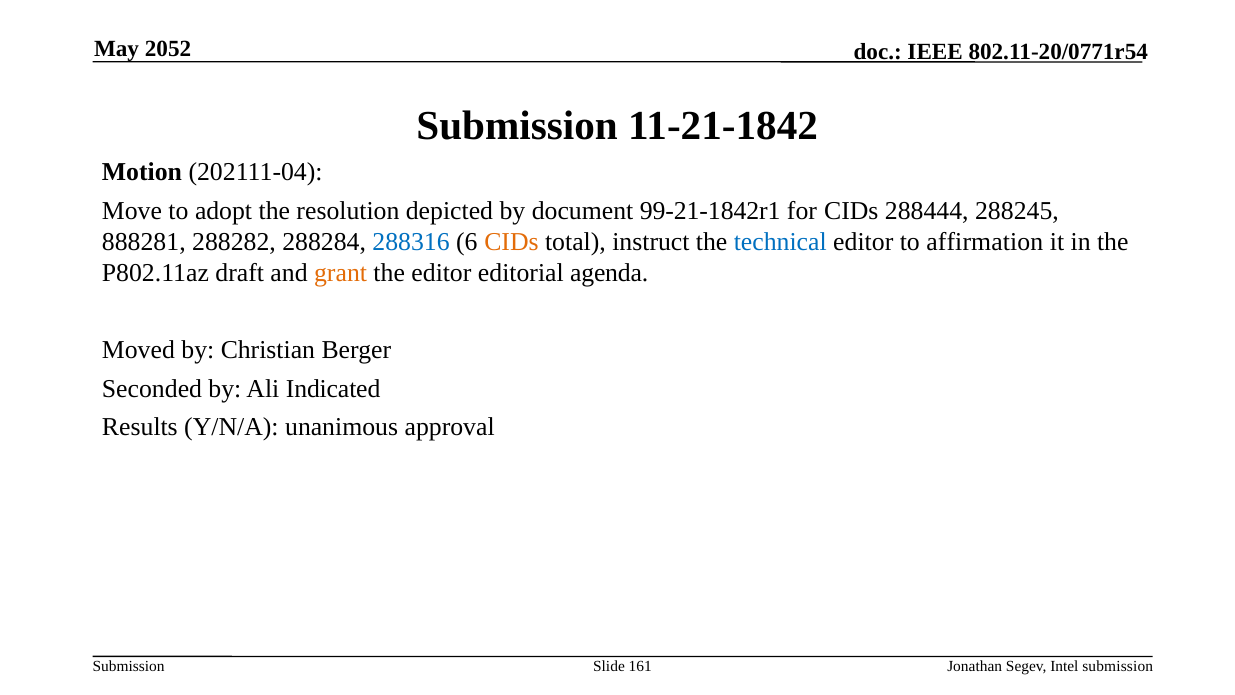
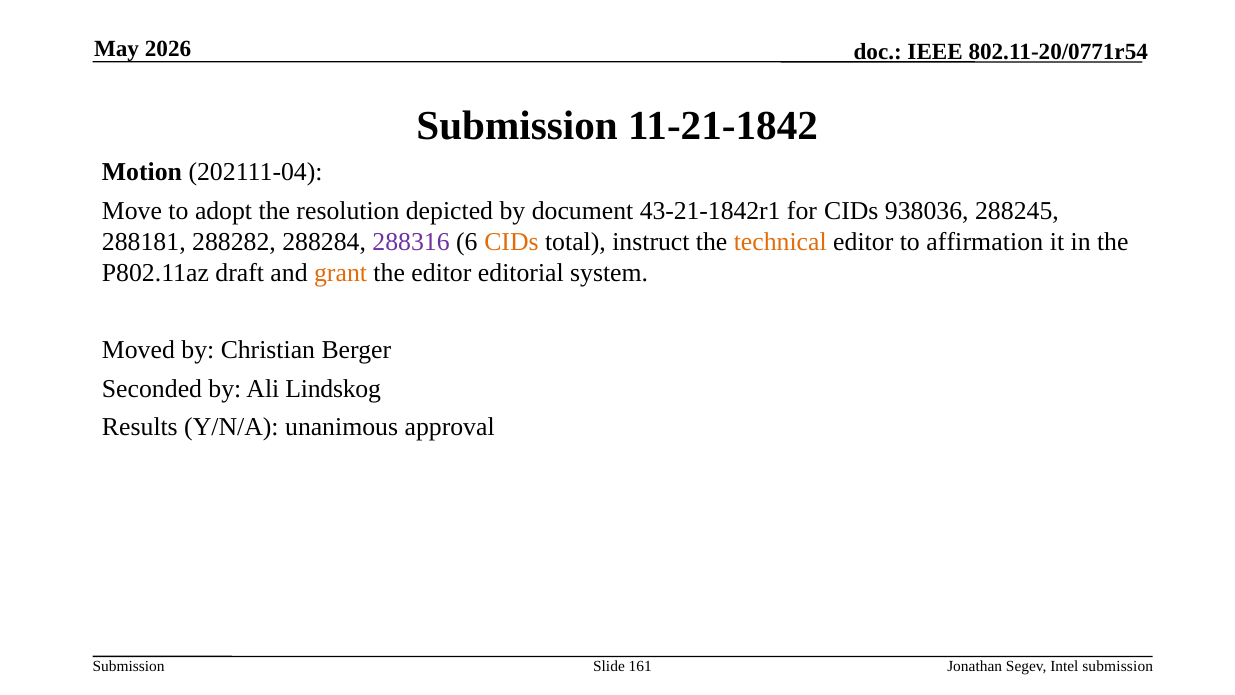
2052: 2052 -> 2026
99-21-1842r1: 99-21-1842r1 -> 43-21-1842r1
288444: 288444 -> 938036
888281: 888281 -> 288181
288316 colour: blue -> purple
technical colour: blue -> orange
agenda: agenda -> system
Indicated: Indicated -> Lindskog
